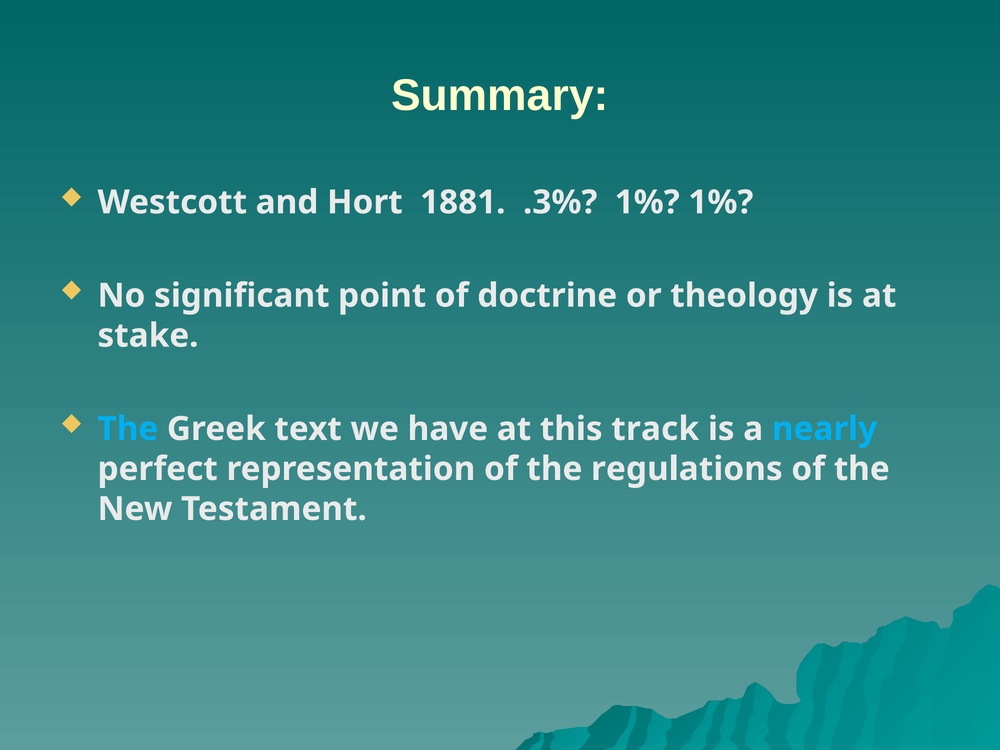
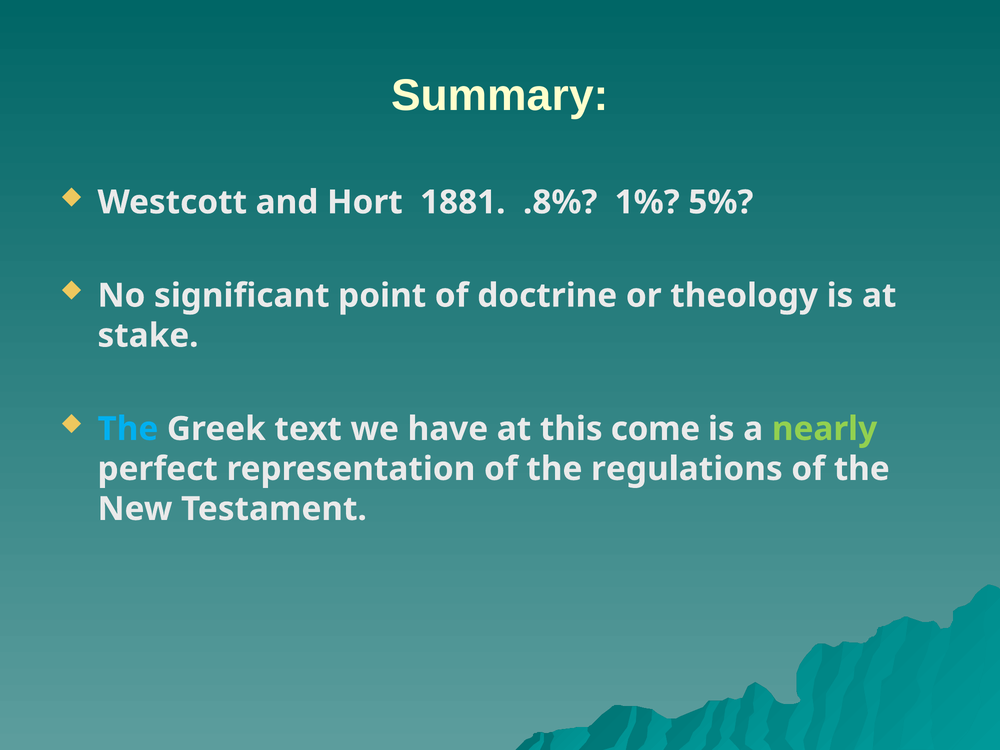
.3%: .3% -> .8%
1% 1%: 1% -> 5%
track: track -> come
nearly colour: light blue -> light green
